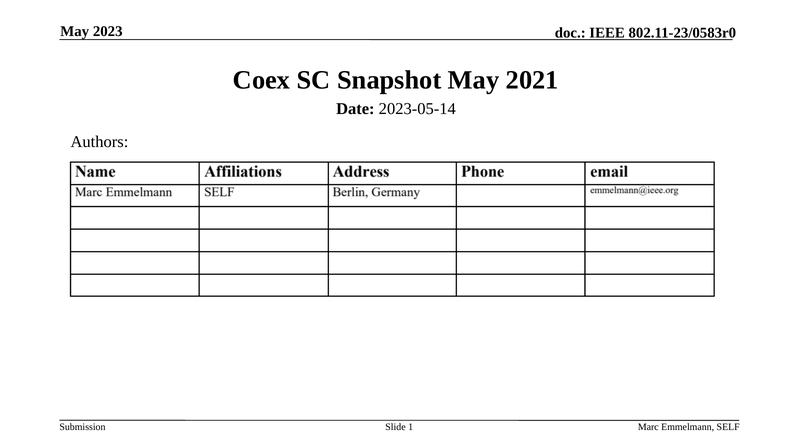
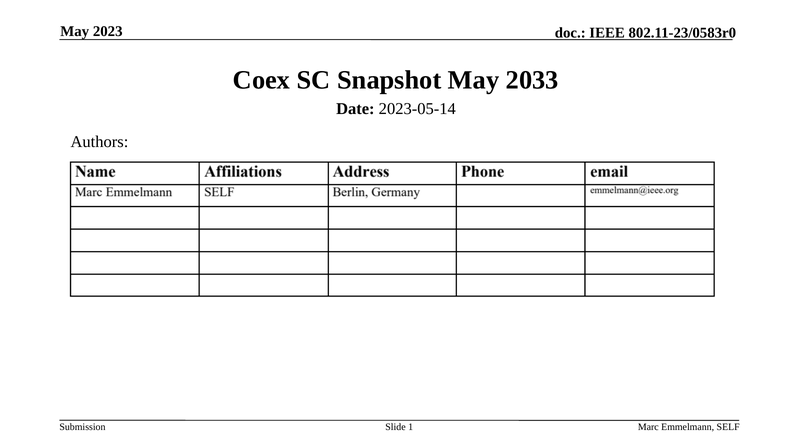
2021: 2021 -> 2033
